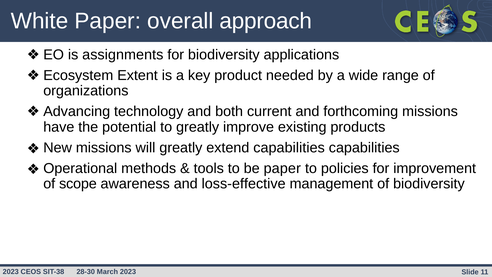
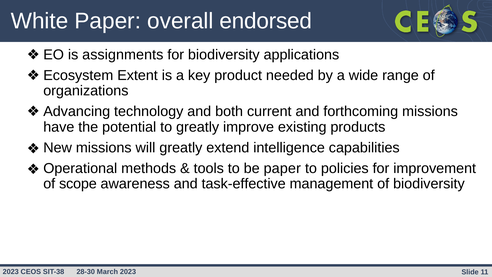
approach: approach -> endorsed
extend capabilities: capabilities -> intelligence
loss-effective: loss-effective -> task-effective
